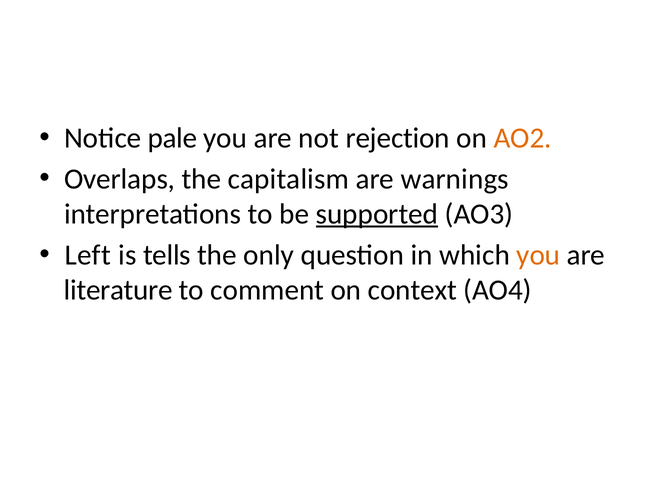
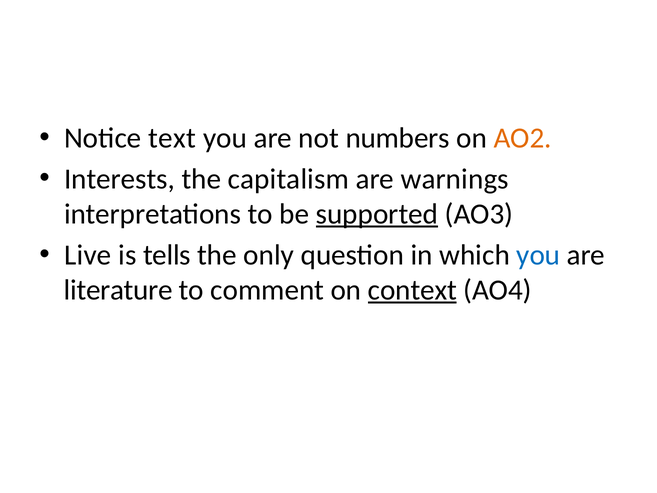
pale: pale -> text
rejection: rejection -> numbers
Overlaps: Overlaps -> Interests
Left: Left -> Live
you at (538, 255) colour: orange -> blue
context underline: none -> present
